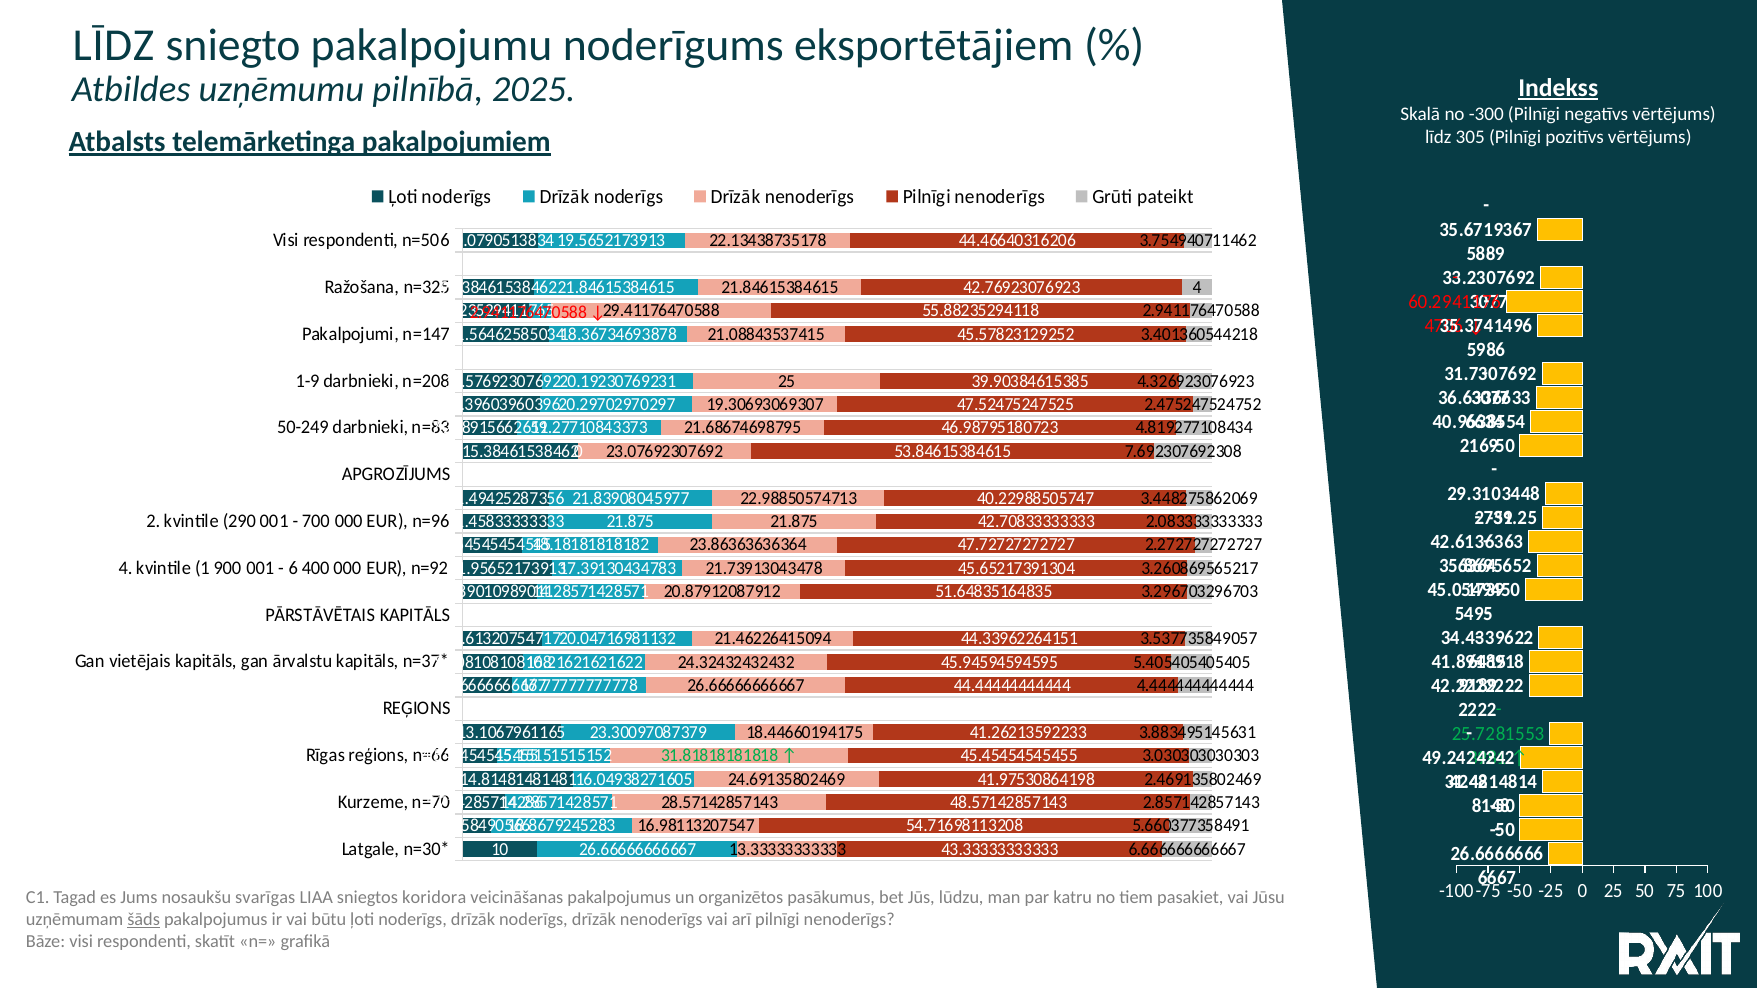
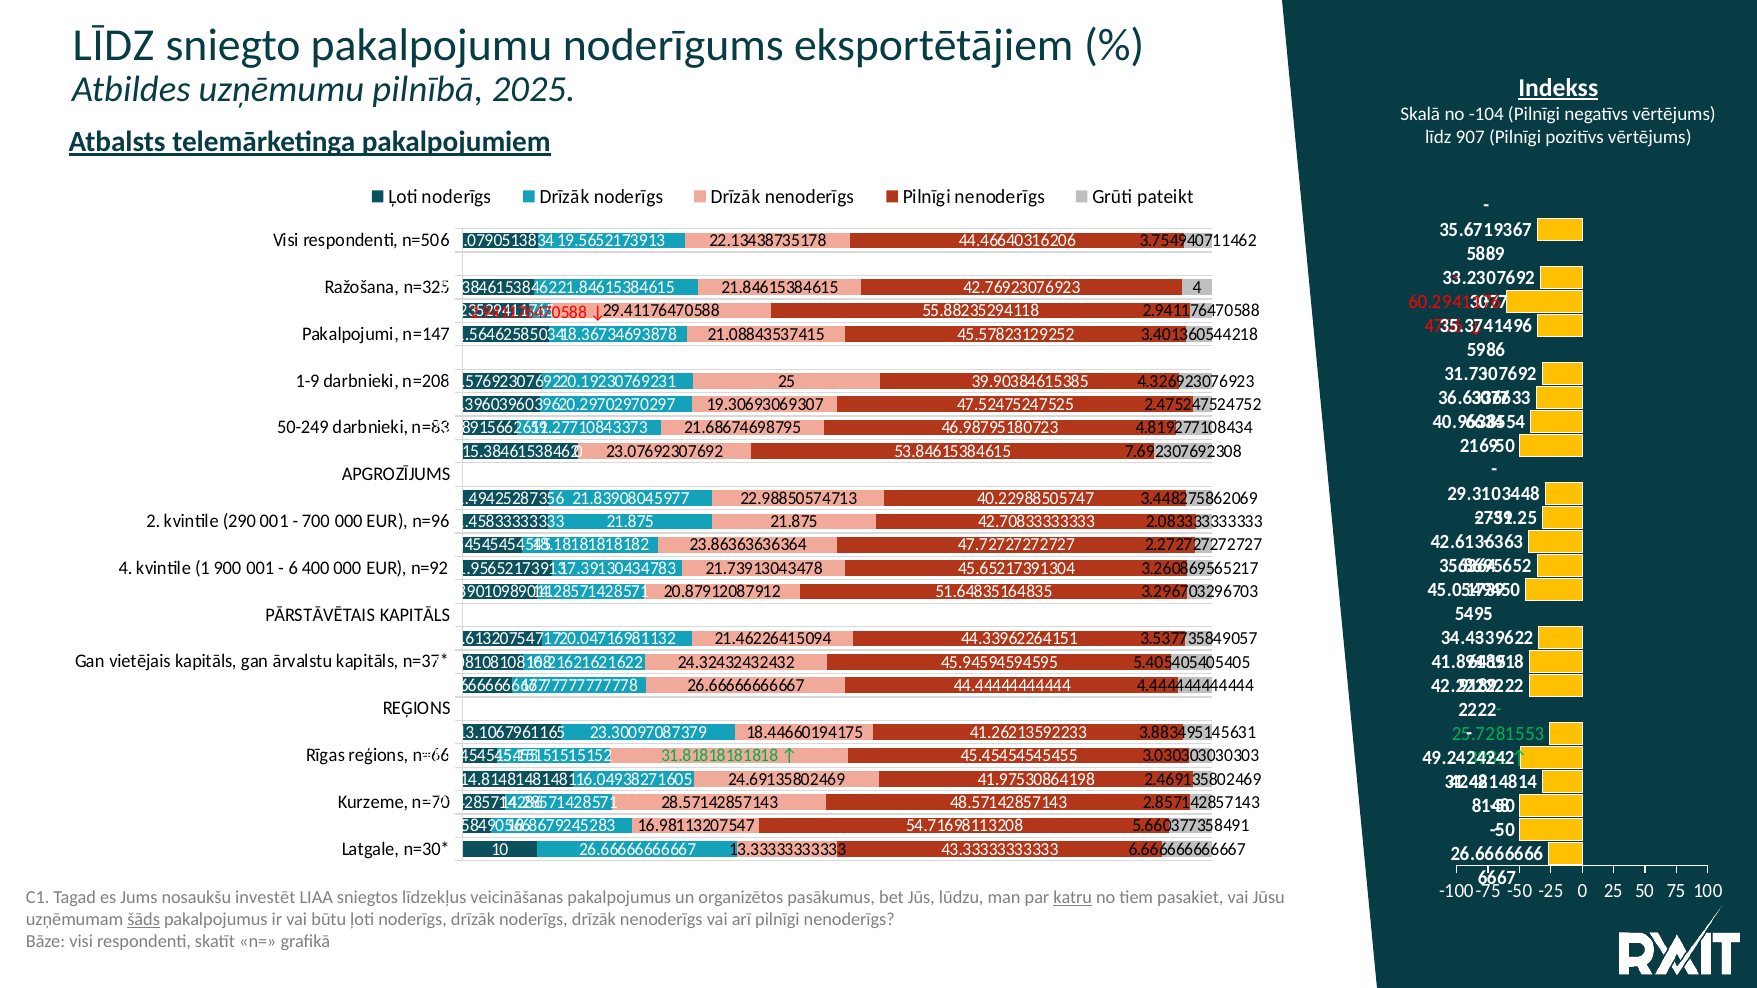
-300: -300 -> -104
305: 305 -> 907
svarīgas: svarīgas -> investēt
koridora: koridora -> līdzekļus
katru underline: none -> present
